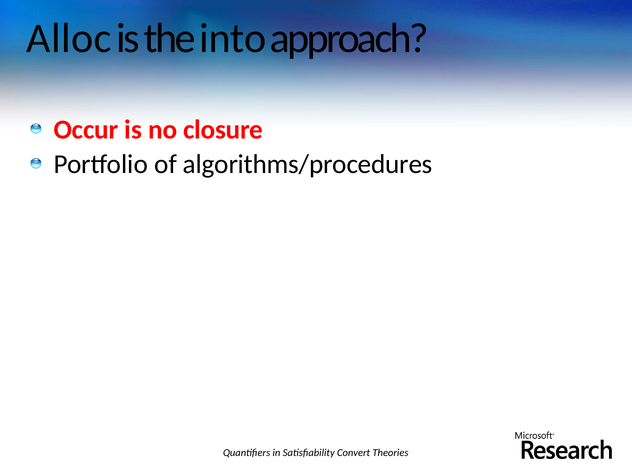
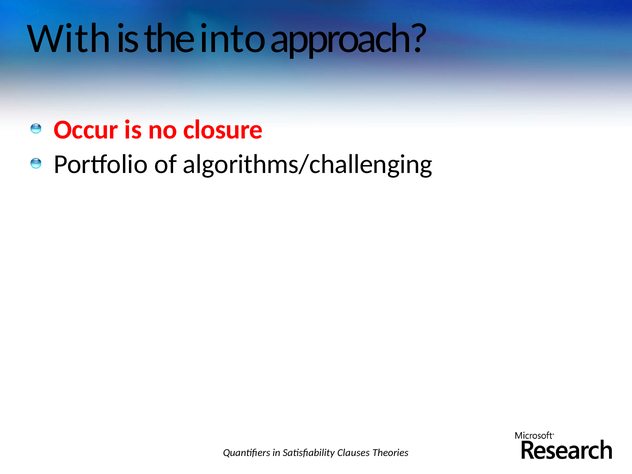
Alloc: Alloc -> With
algorithms/procedures: algorithms/procedures -> algorithms/challenging
Convert: Convert -> Clauses
